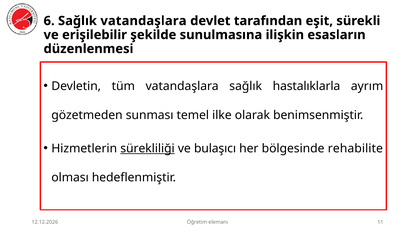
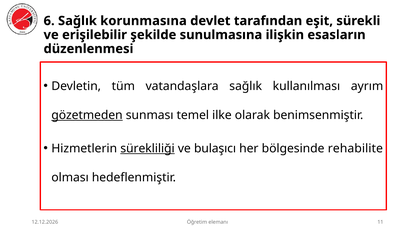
Sağlık vatandaşlara: vatandaşlara -> korunmasına
hastalıklarla: hastalıklarla -> kullanılması
gözetmeden underline: none -> present
